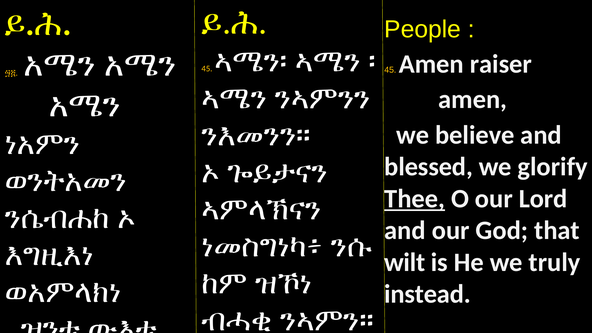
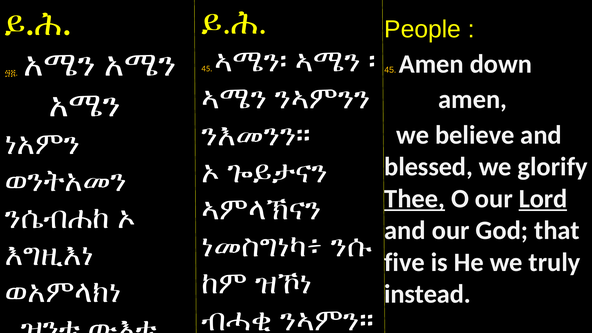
raiser: raiser -> down
Lord underline: none -> present
wilt: wilt -> five
